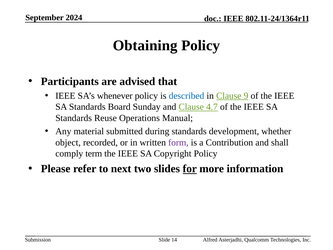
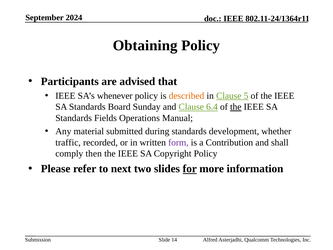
described colour: blue -> orange
9: 9 -> 5
4.7: 4.7 -> 6.4
the at (236, 107) underline: none -> present
Reuse: Reuse -> Fields
object: object -> traffic
term: term -> then
